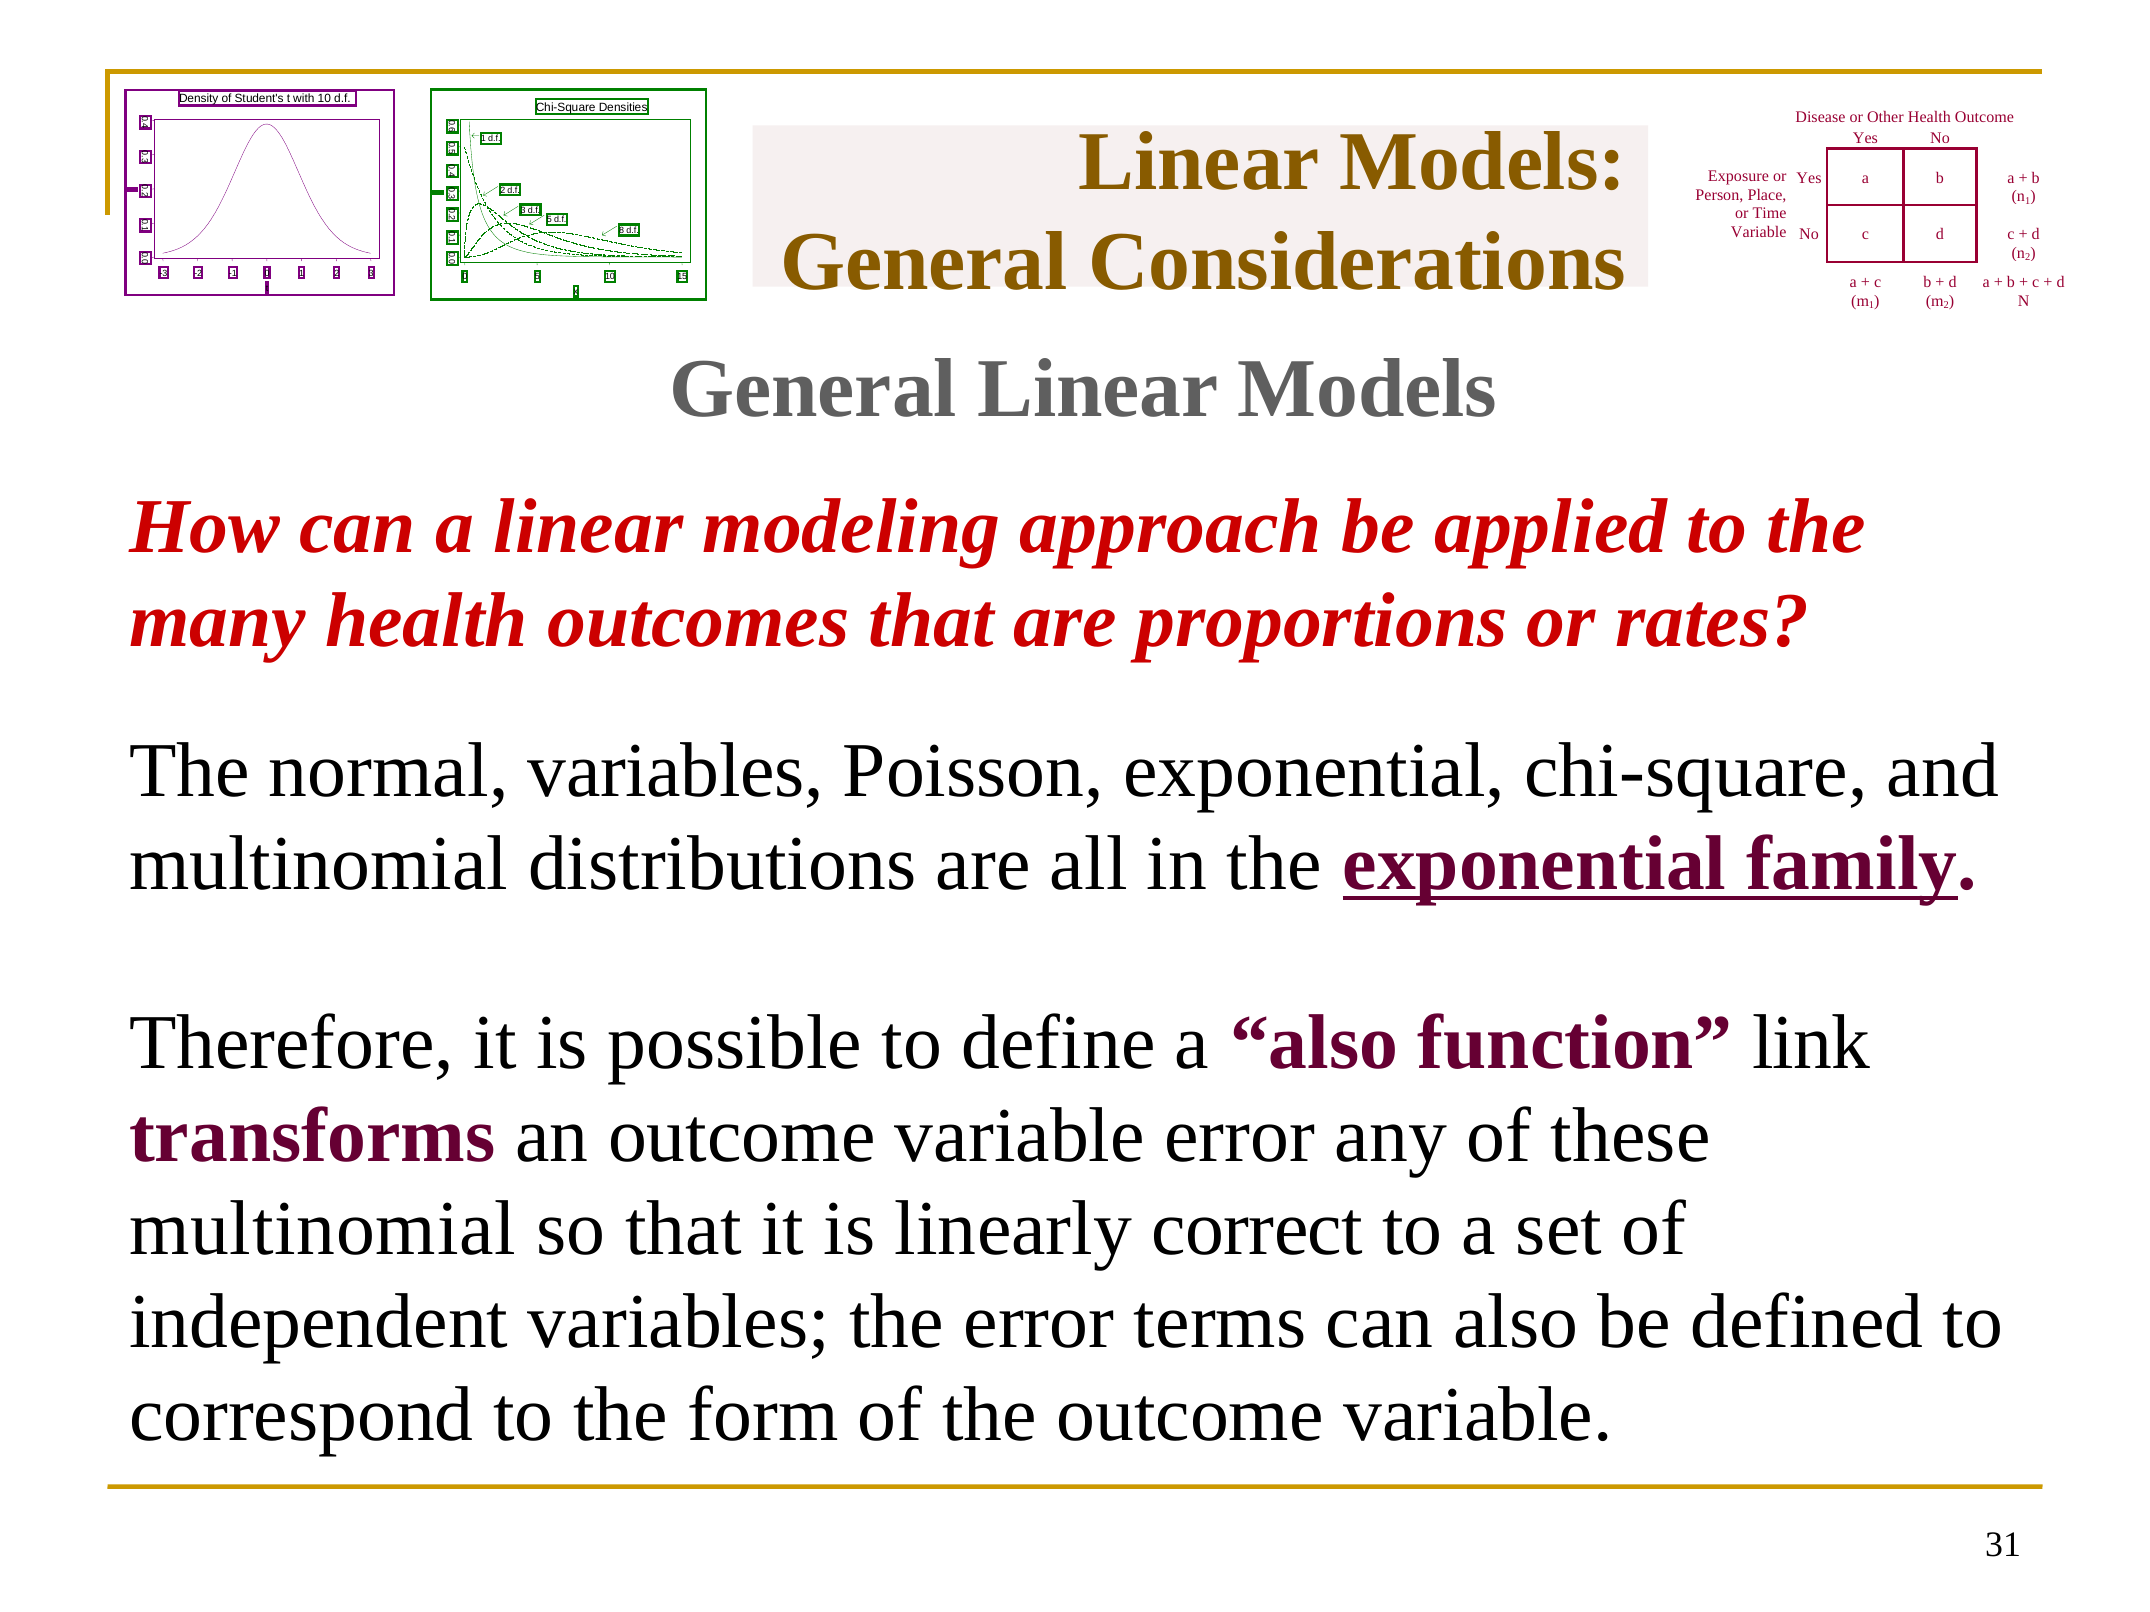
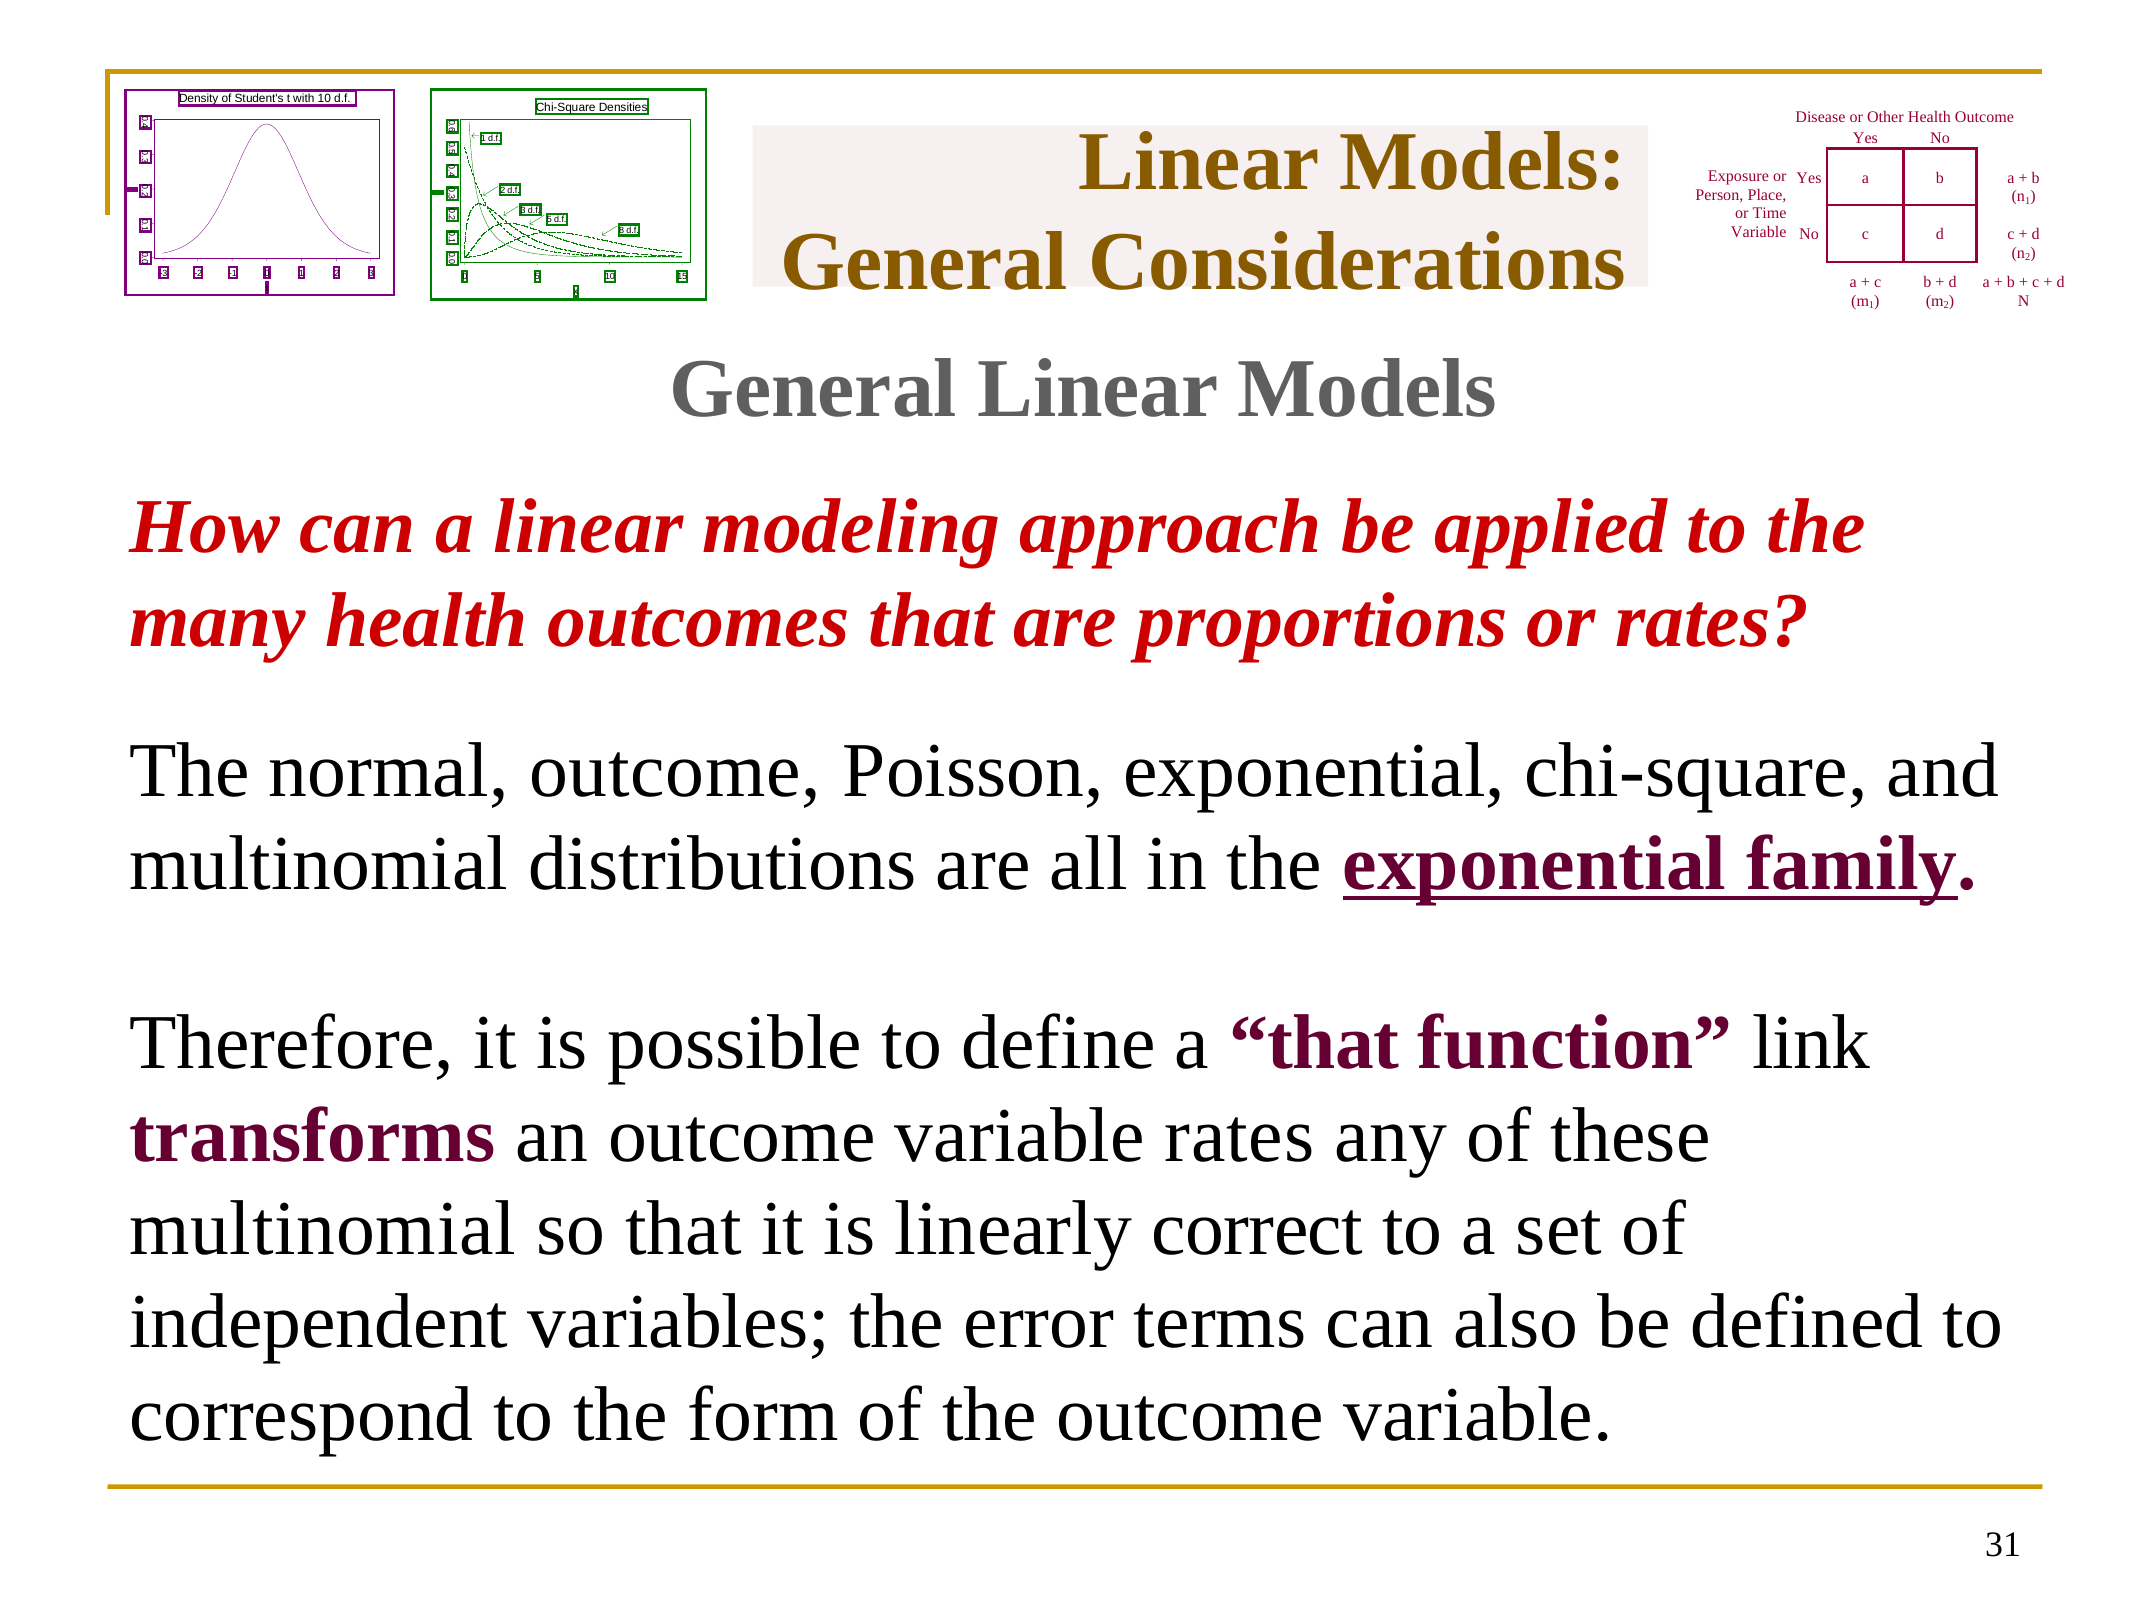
normal variables: variables -> outcome
a also: also -> that
variable error: error -> rates
